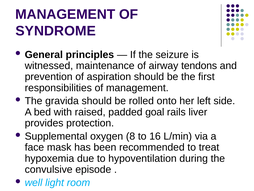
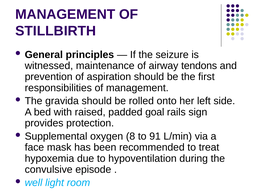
SYNDROME: SYNDROME -> STILLBIRTH
liver: liver -> sign
16: 16 -> 91
